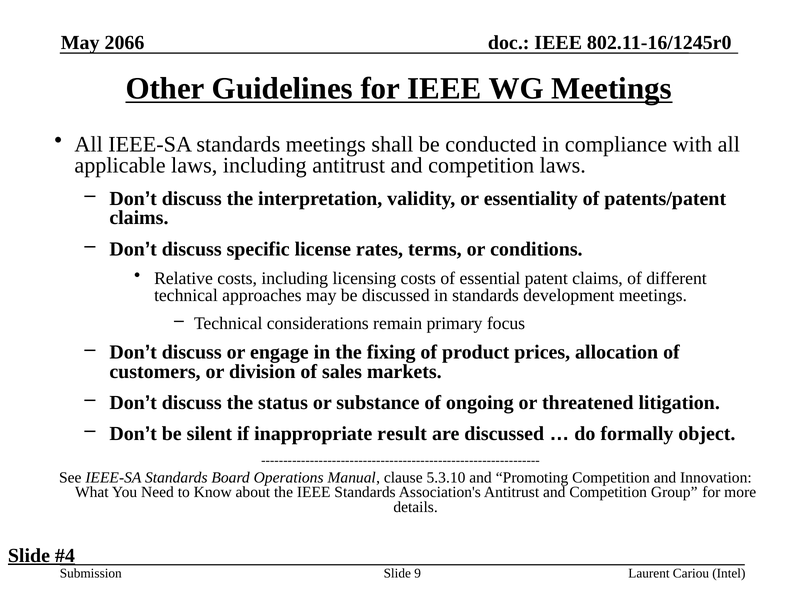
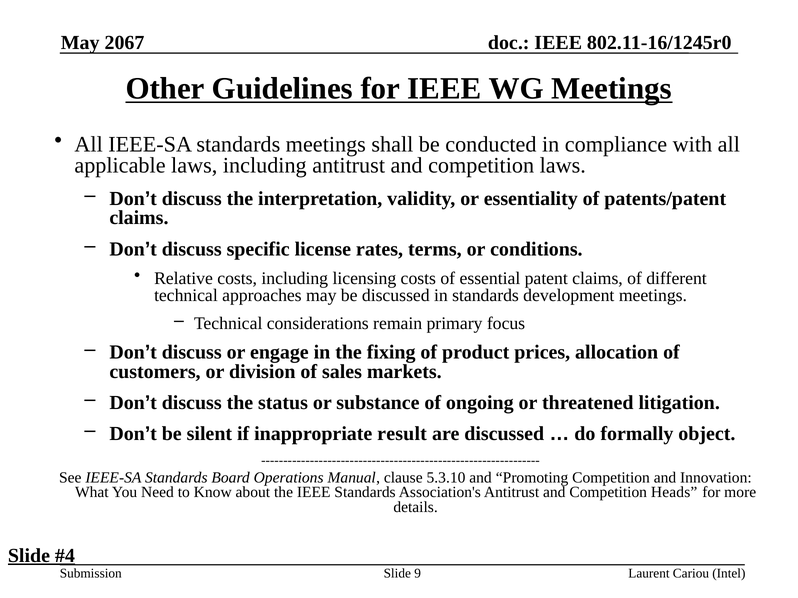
2066: 2066 -> 2067
Group: Group -> Heads
